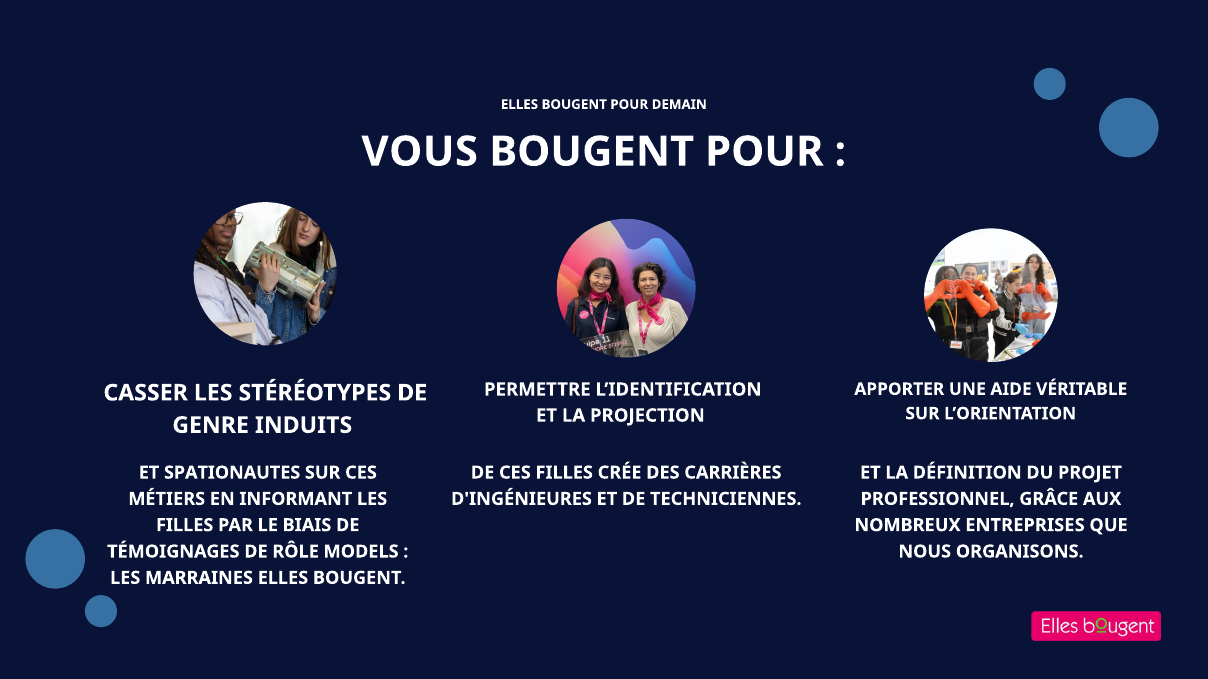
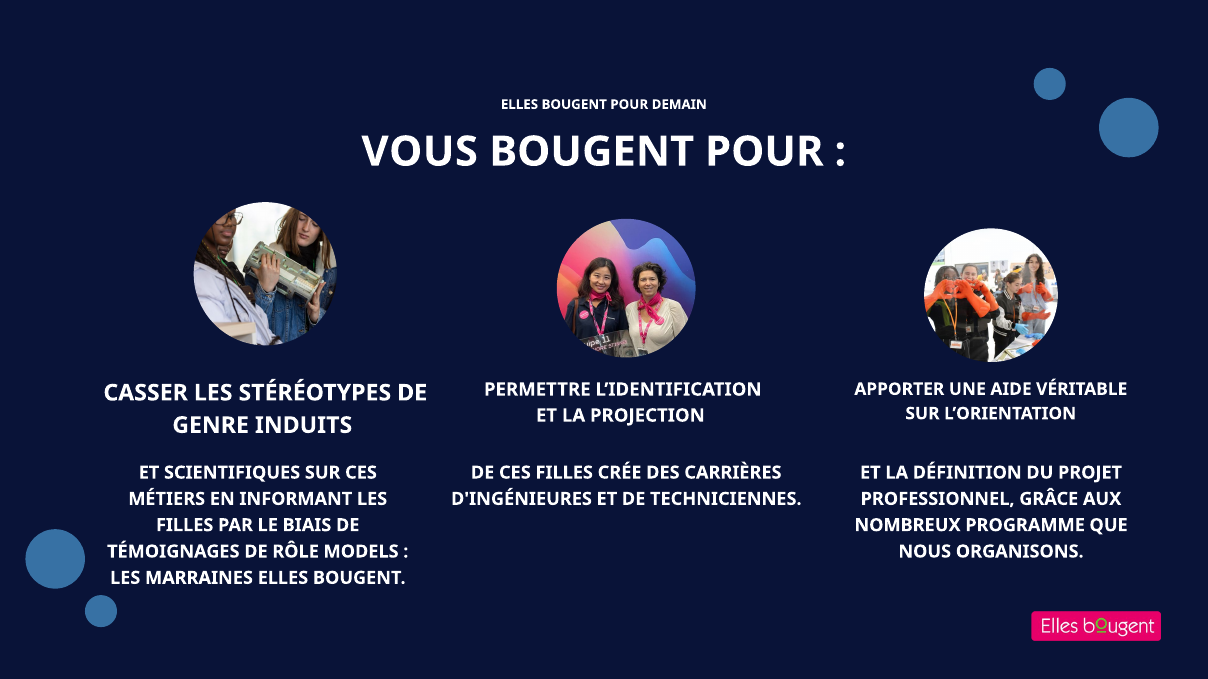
SPATIONAUTES: SPATIONAUTES -> SCIENTIFIQUES
ENTREPRISES: ENTREPRISES -> PROGRAMME
